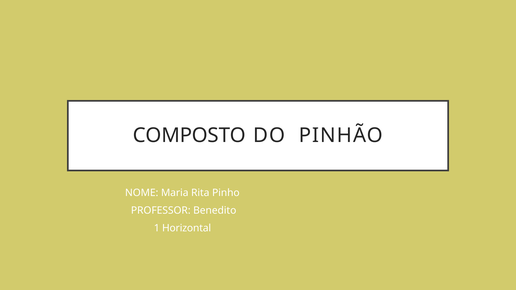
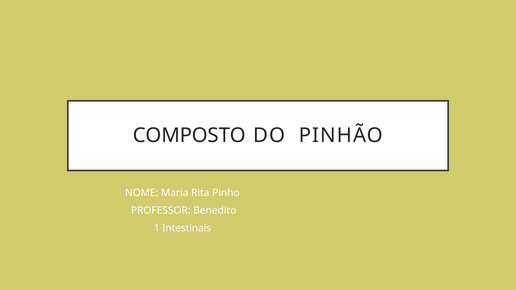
Horizontal: Horizontal -> Intestinais
